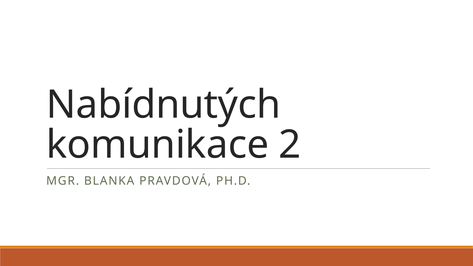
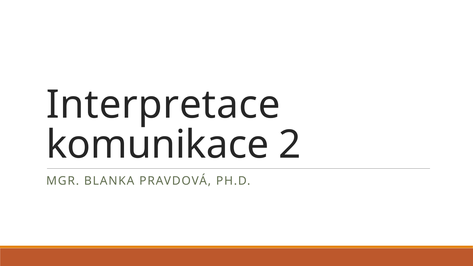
Nabídnutých: Nabídnutých -> Interpretace
